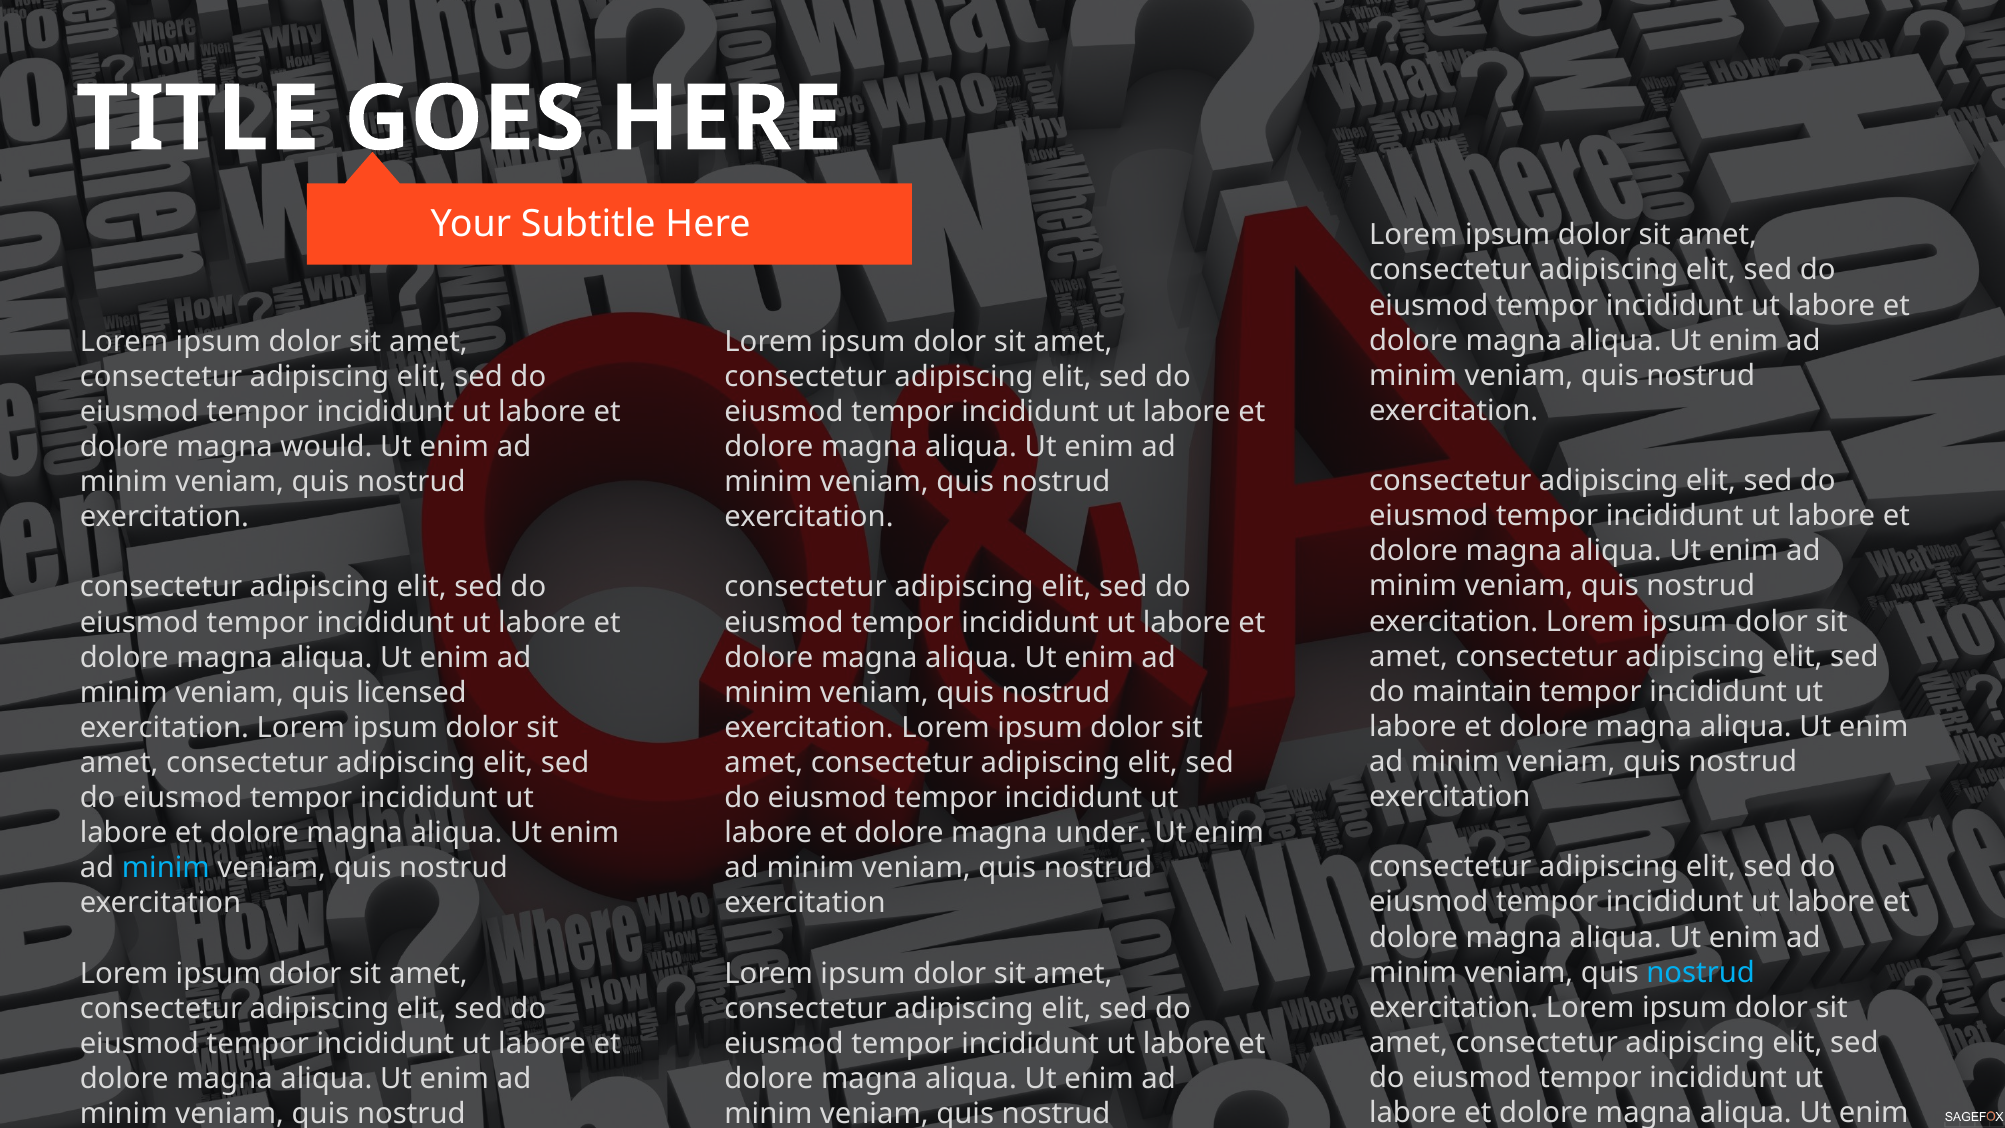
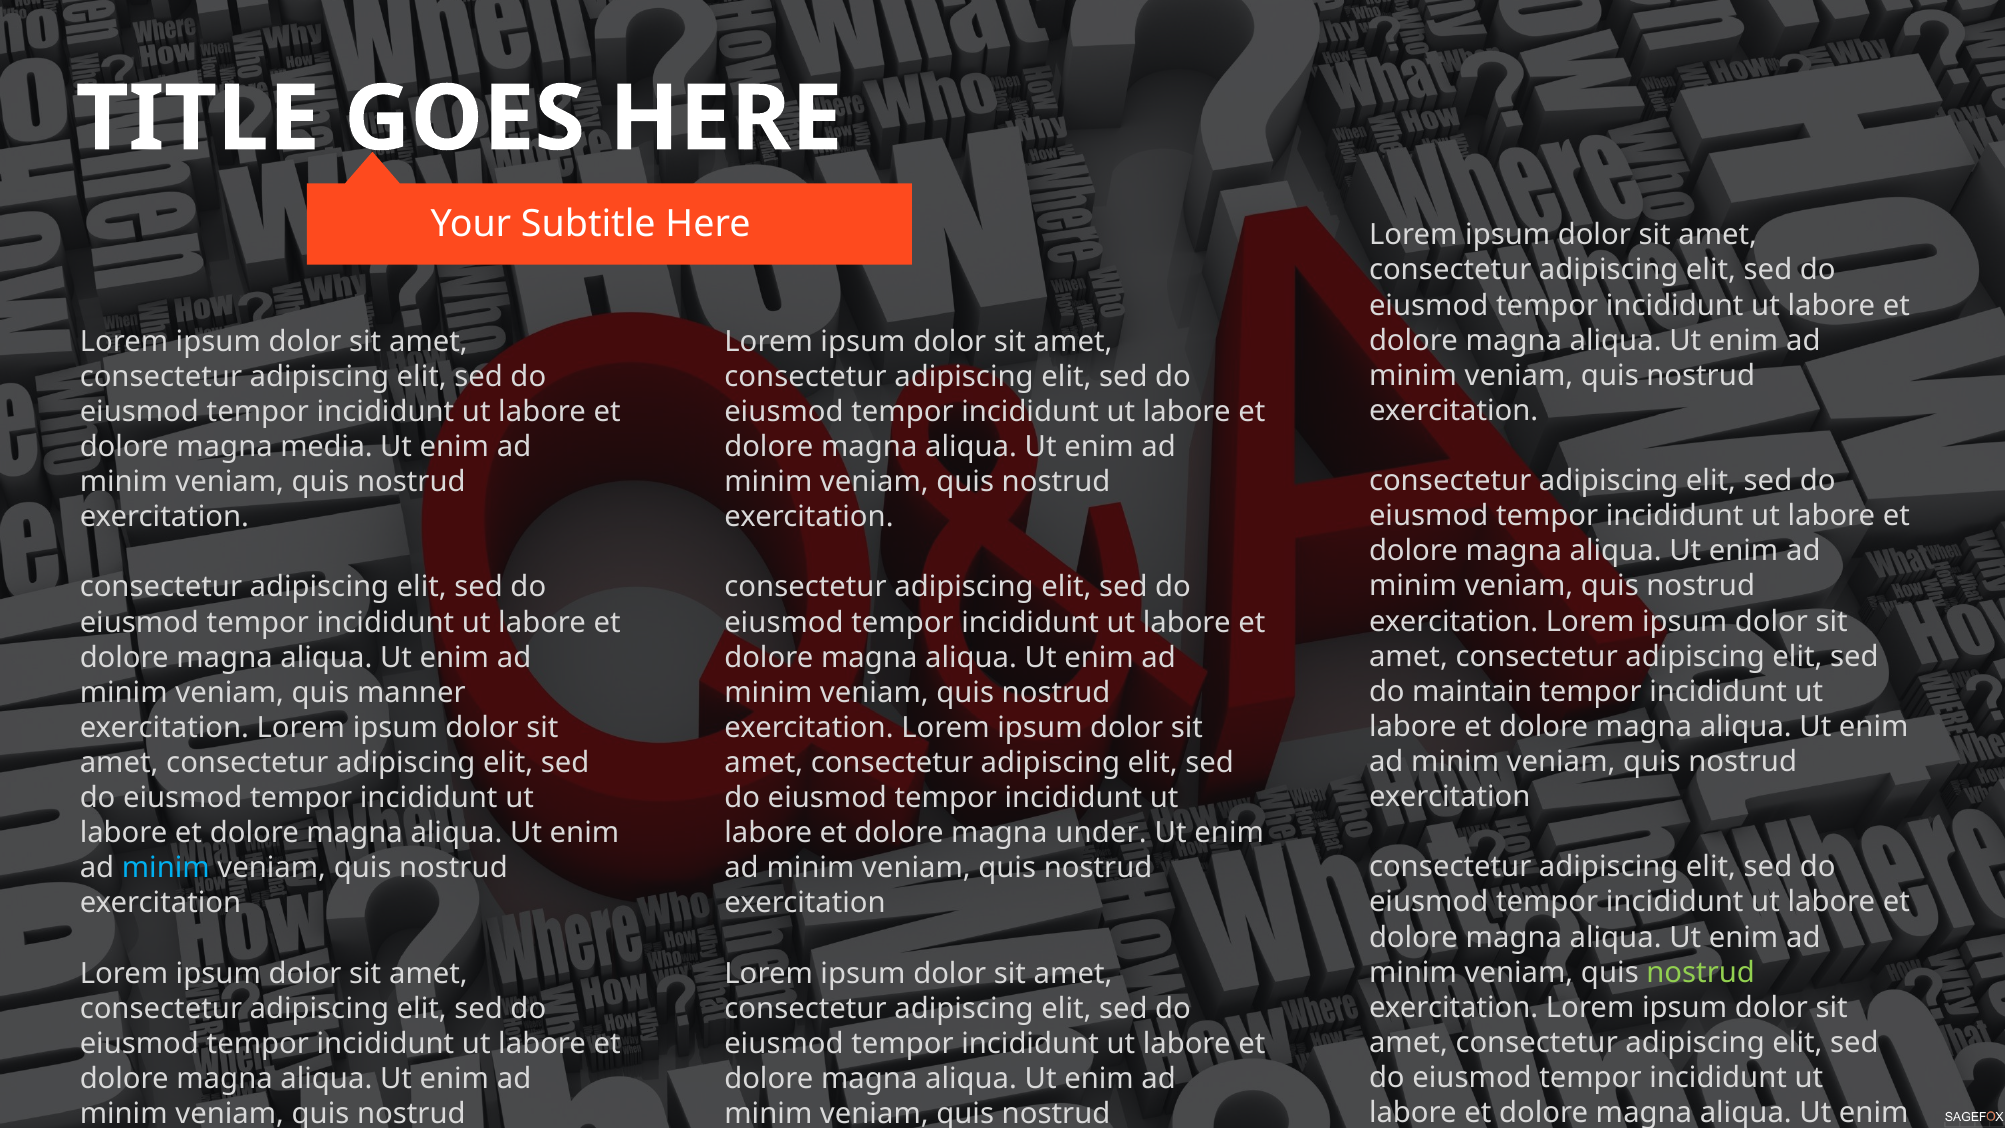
would: would -> media
licensed: licensed -> manner
nostrud at (1701, 972) colour: light blue -> light green
